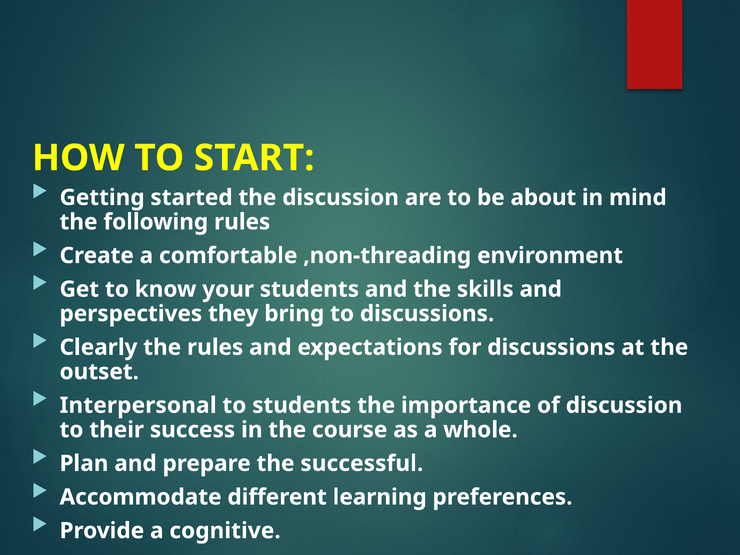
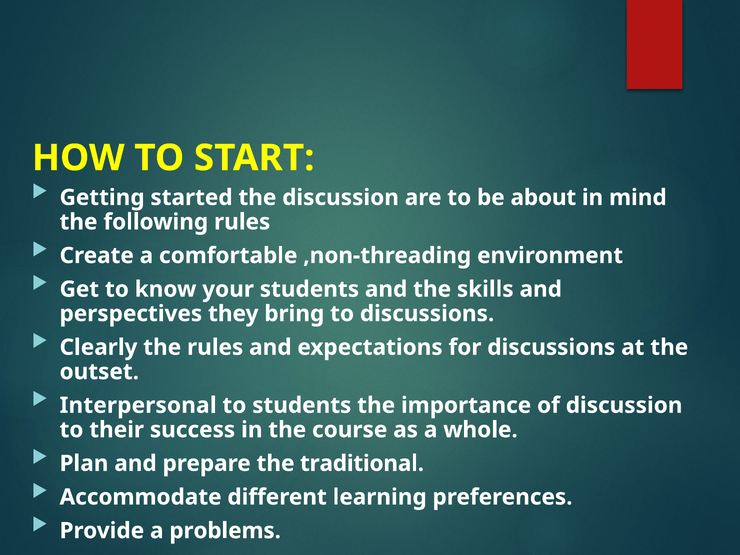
successful: successful -> traditional
cognitive: cognitive -> problems
